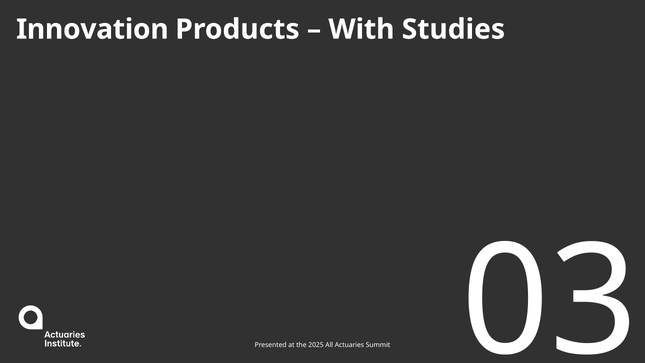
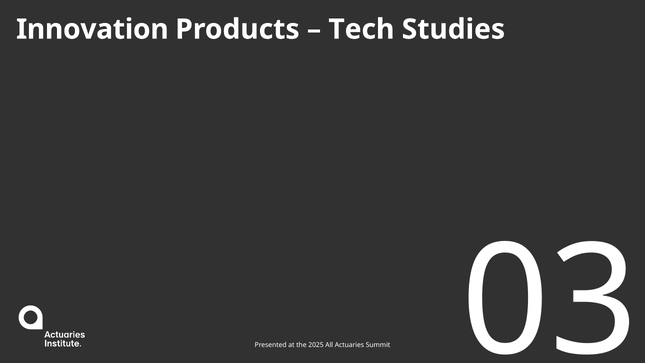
With: With -> Tech
